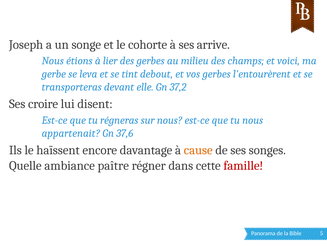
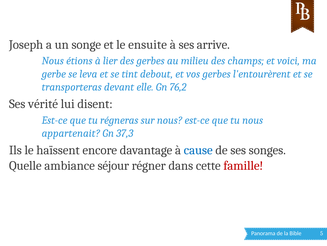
cohorte: cohorte -> ensuite
37,2: 37,2 -> 76,2
croire: croire -> vérité
37,6: 37,6 -> 37,3
cause colour: orange -> blue
paître: paître -> séjour
